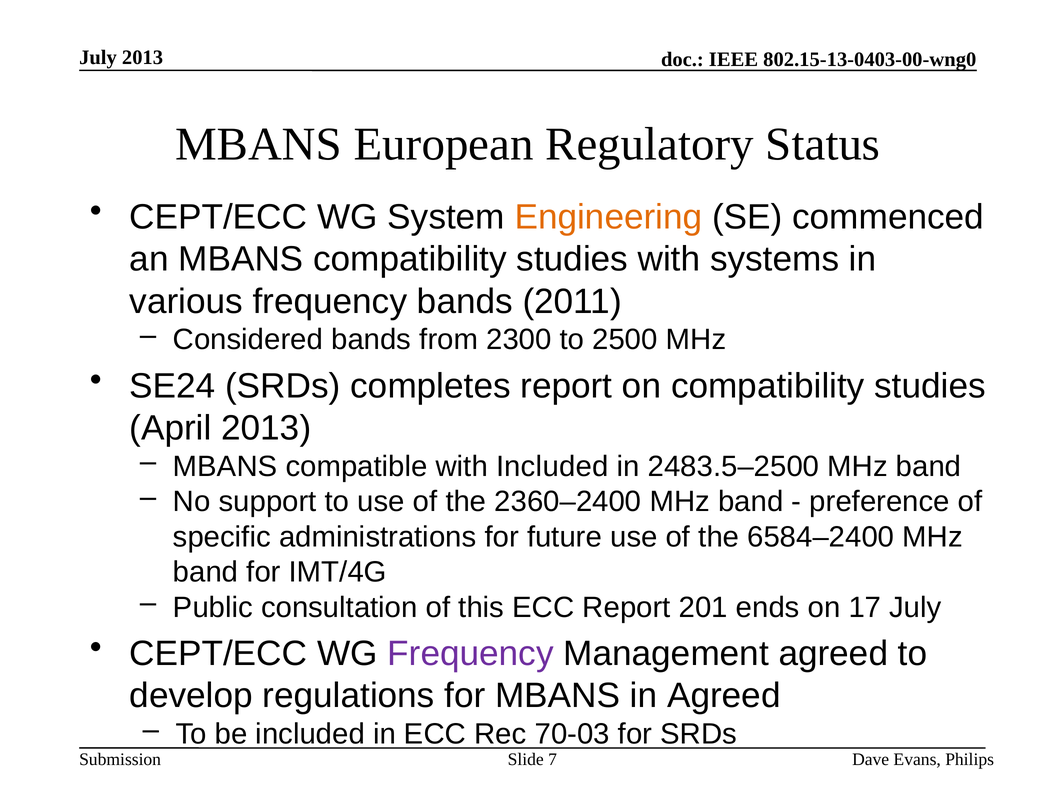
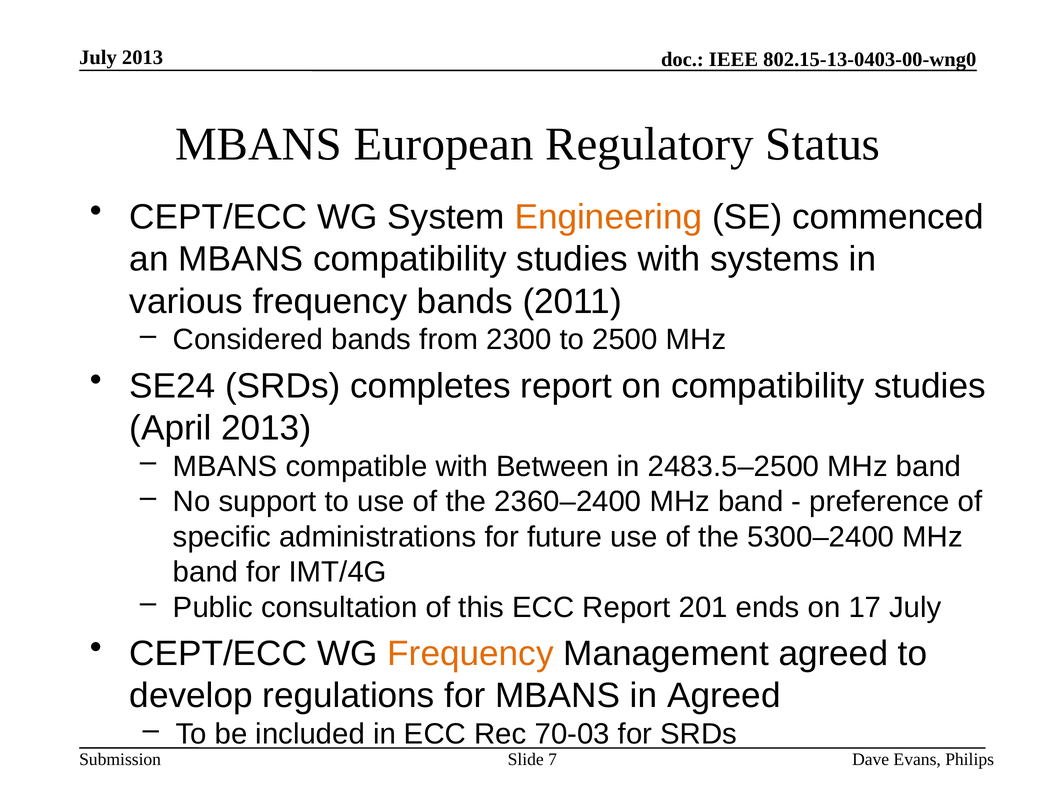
with Included: Included -> Between
6584–2400: 6584–2400 -> 5300–2400
Frequency at (471, 654) colour: purple -> orange
